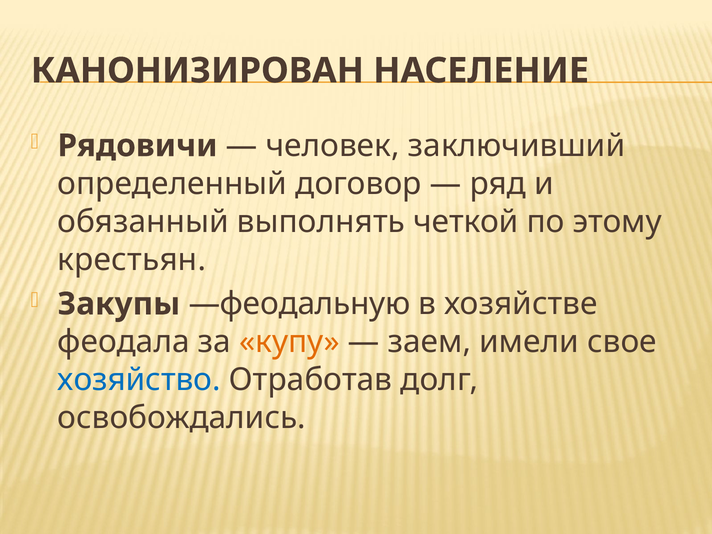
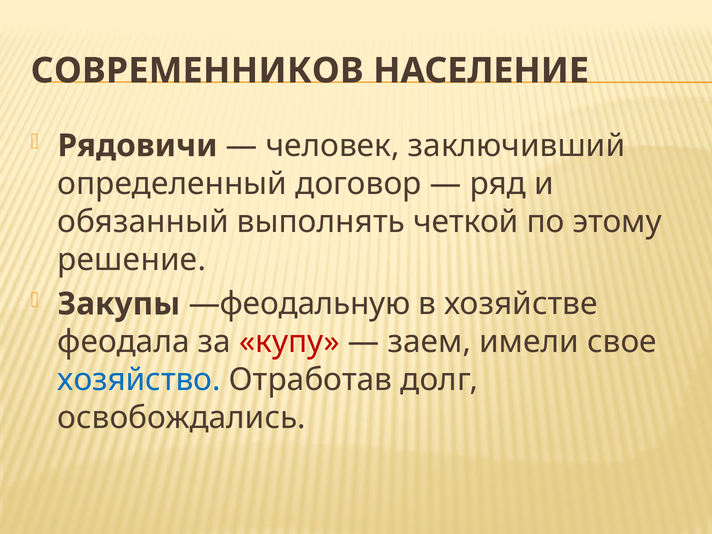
КАНОНИЗИРОВАН: КАНОНИЗИРОВАН -> СОВРЕМЕННИКОВ
крестьян: крестьян -> решение
купу colour: orange -> red
